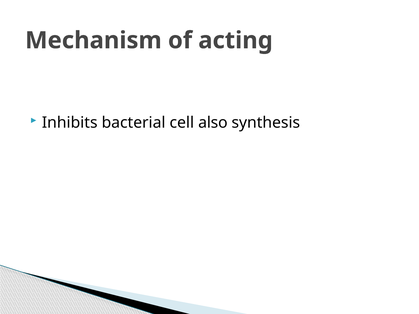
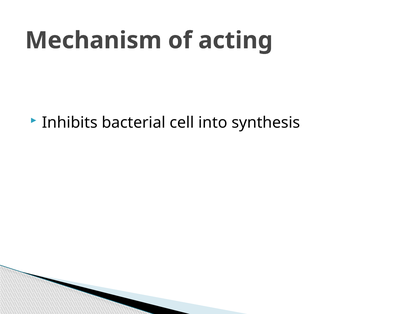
also: also -> into
